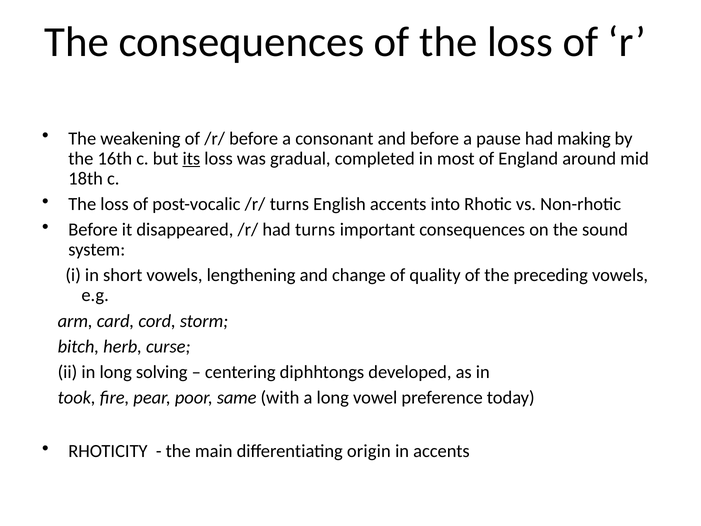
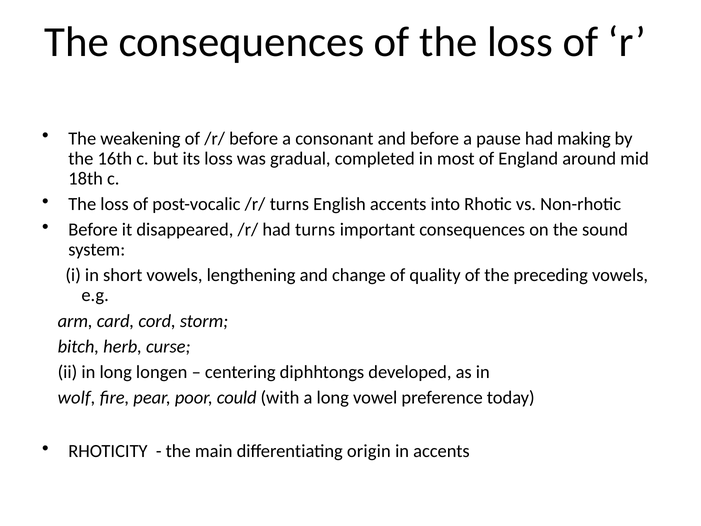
its underline: present -> none
solving: solving -> longen
took: took -> wolf
same: same -> could
